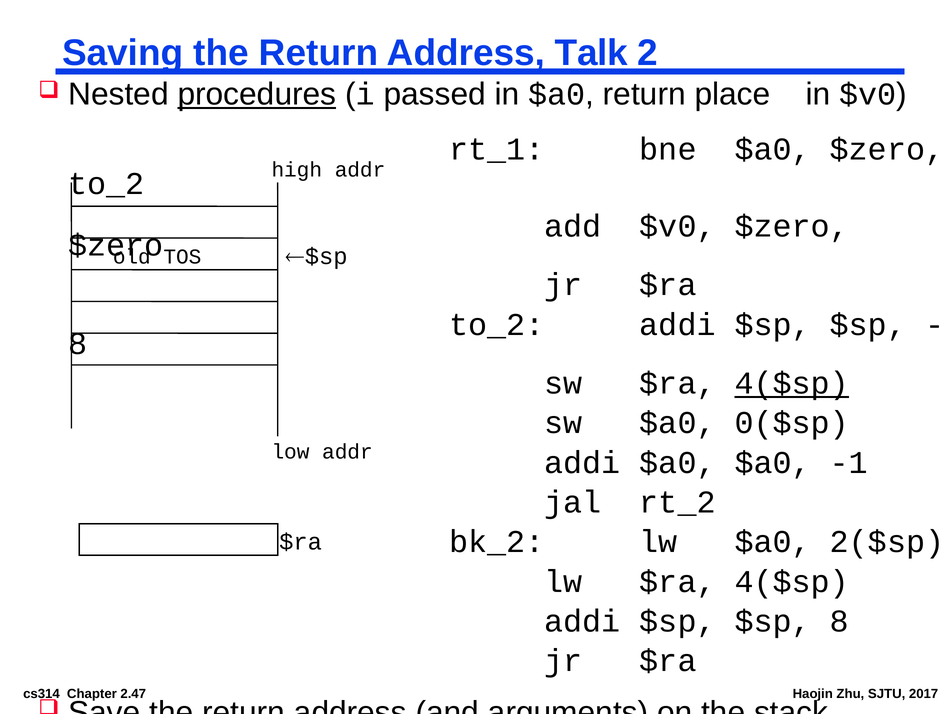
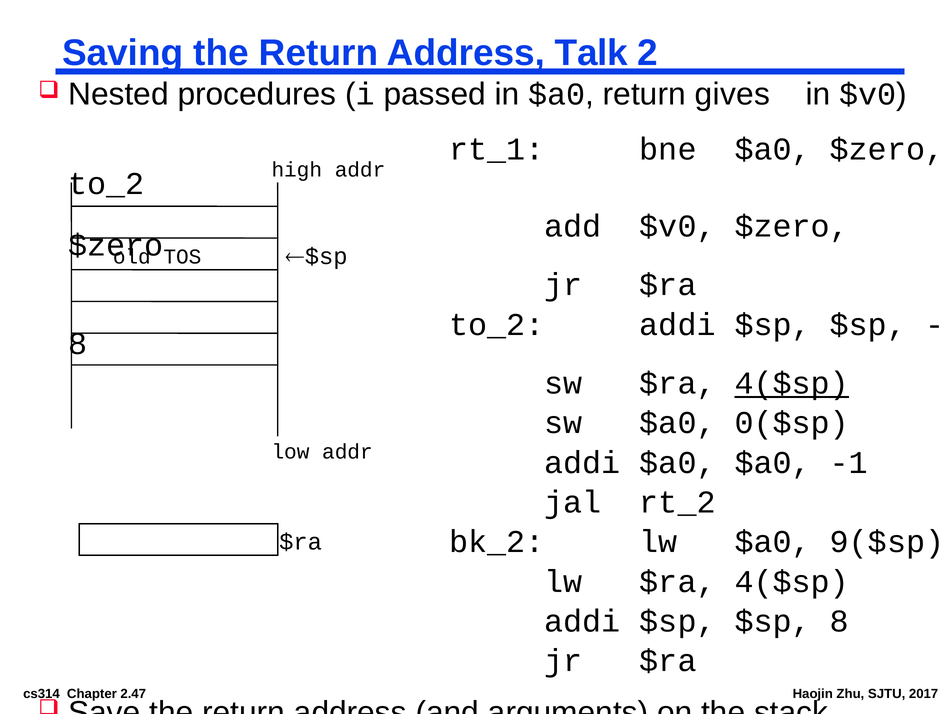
procedures underline: present -> none
place: place -> gives
2($sp: 2($sp -> 9($sp
